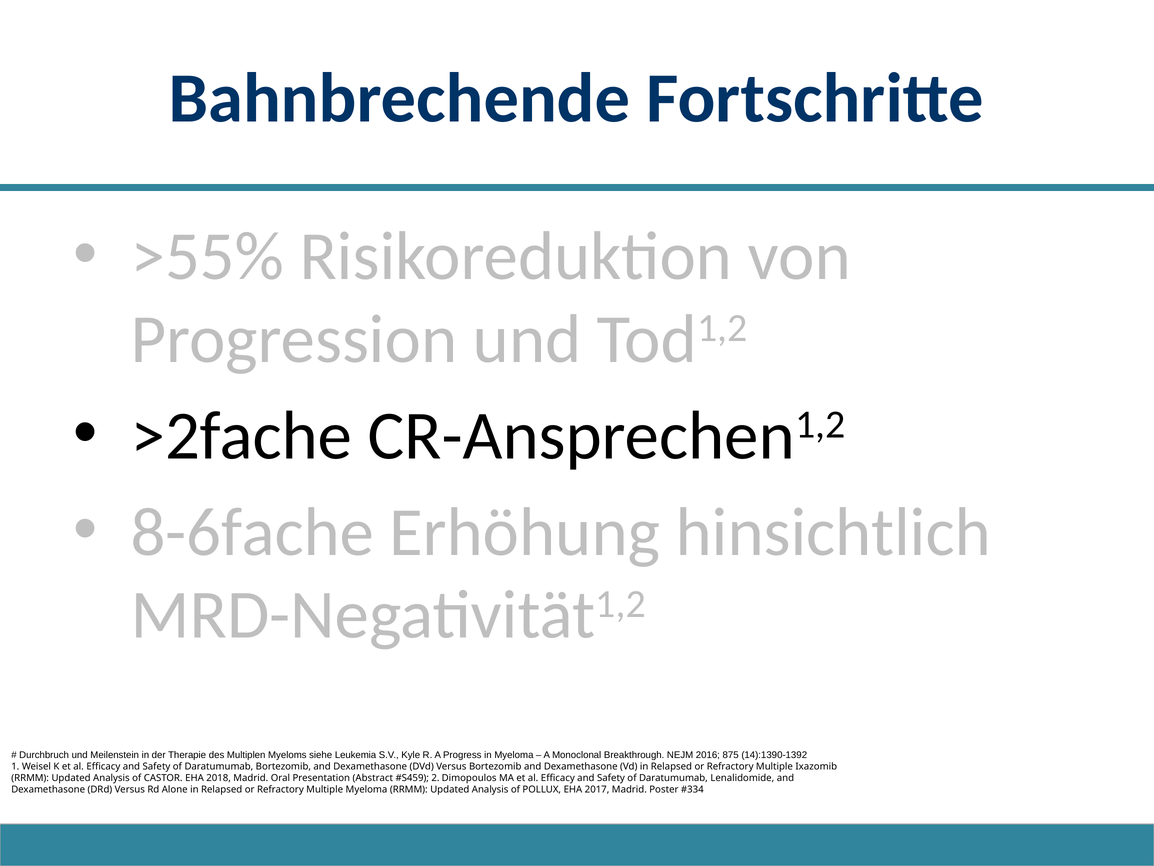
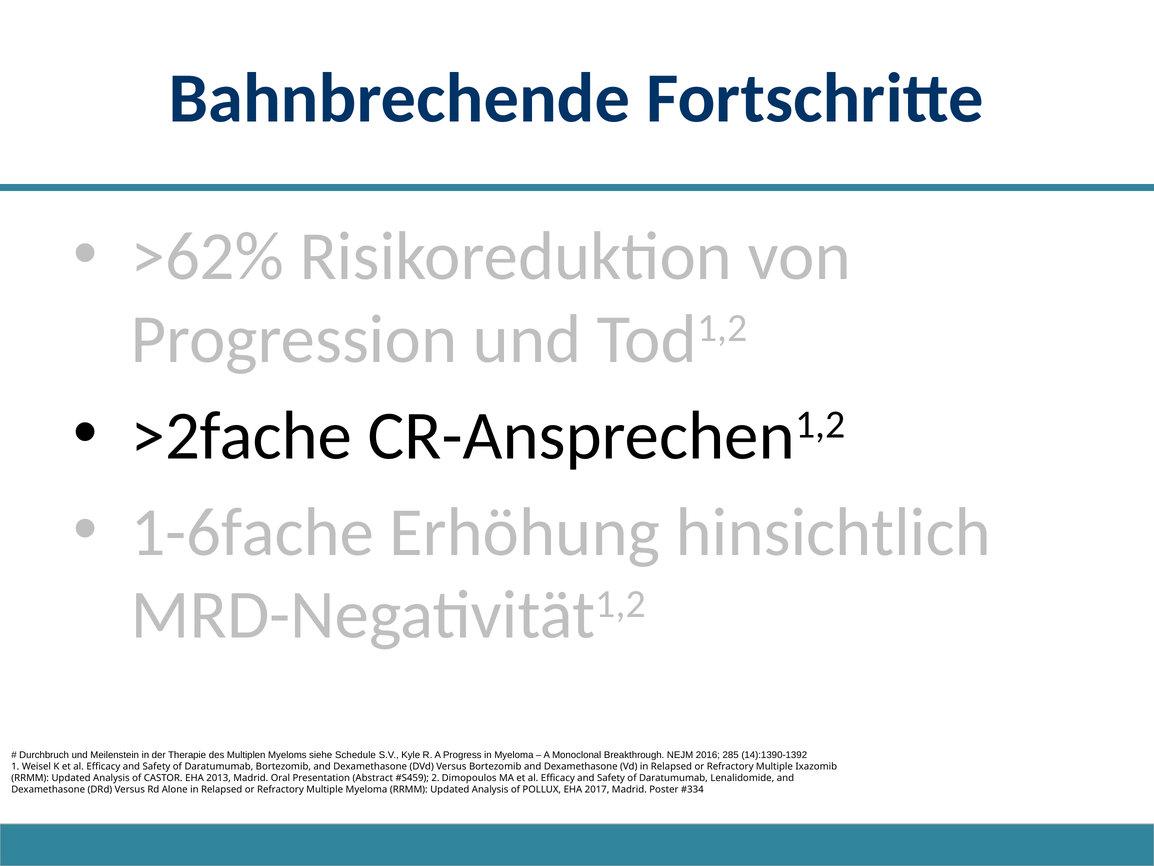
>55%: >55% -> >62%
8-6fache: 8-6fache -> 1-6fache
Leukemia: Leukemia -> Schedule
875: 875 -> 285
2018: 2018 -> 2013
